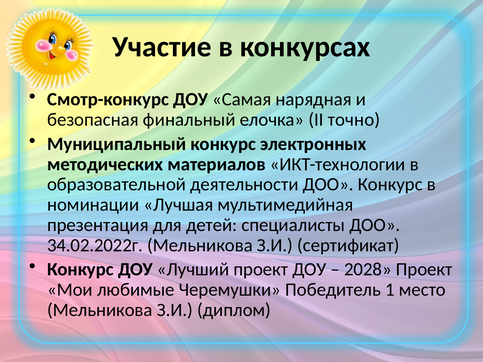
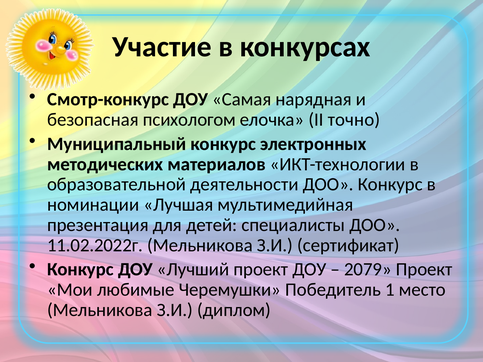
финальный: финальный -> психологом
34.02.2022г: 34.02.2022г -> 11.02.2022г
2028: 2028 -> 2079
